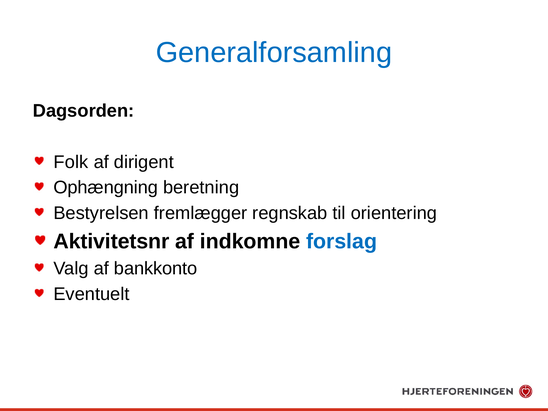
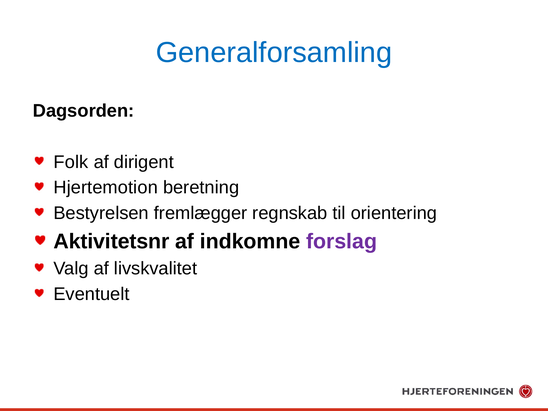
Ophængning: Ophængning -> Hjertemotion
forslag colour: blue -> purple
bankkonto: bankkonto -> livskvalitet
